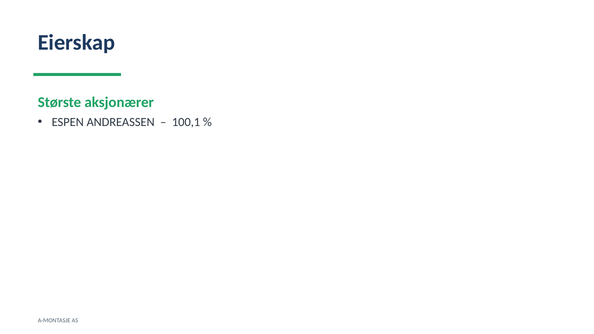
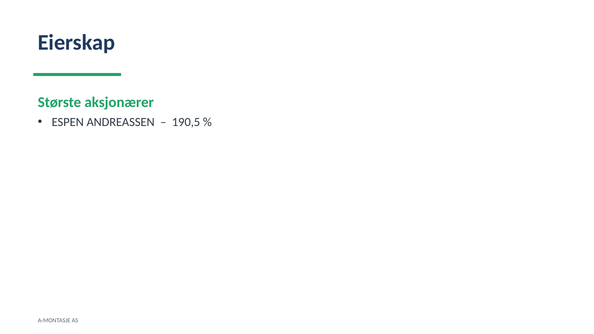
100,1: 100,1 -> 190,5
